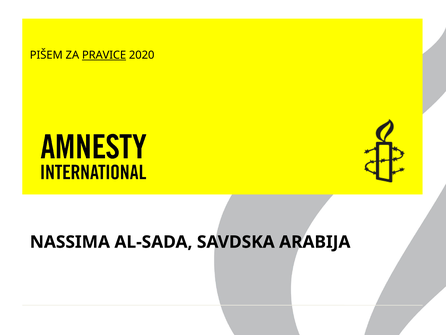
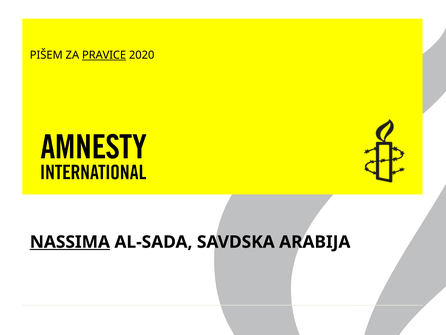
NASSIMA underline: none -> present
